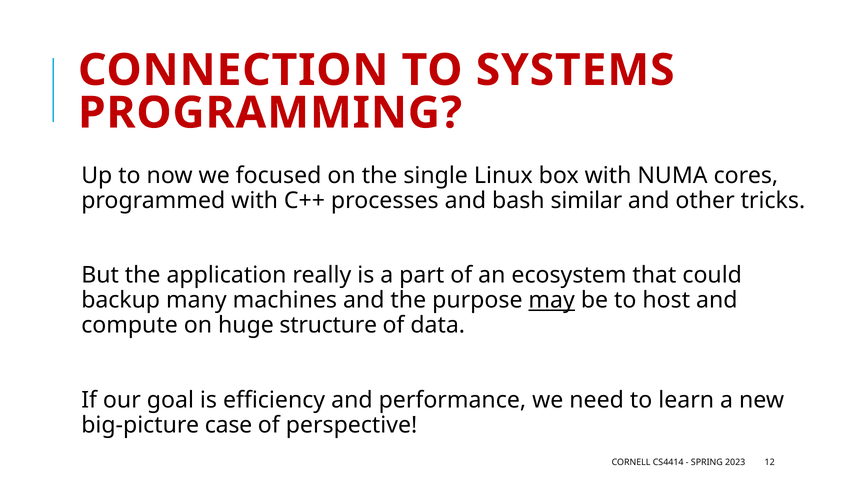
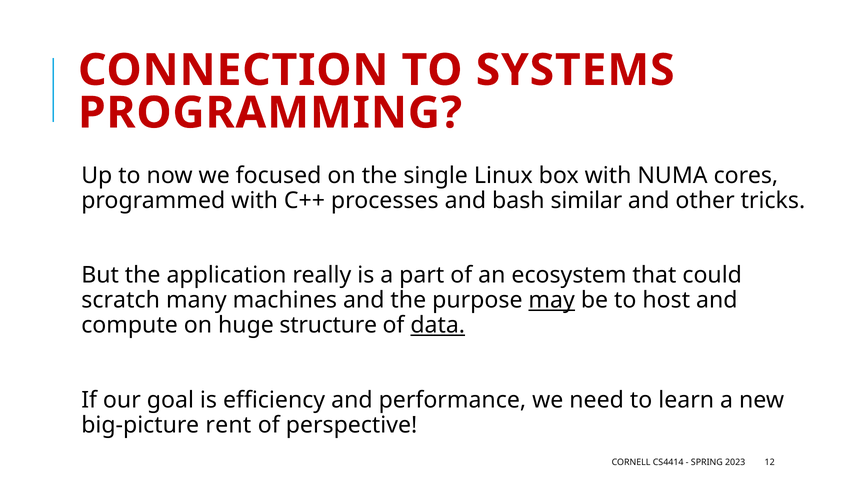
backup: backup -> scratch
data underline: none -> present
case: case -> rent
